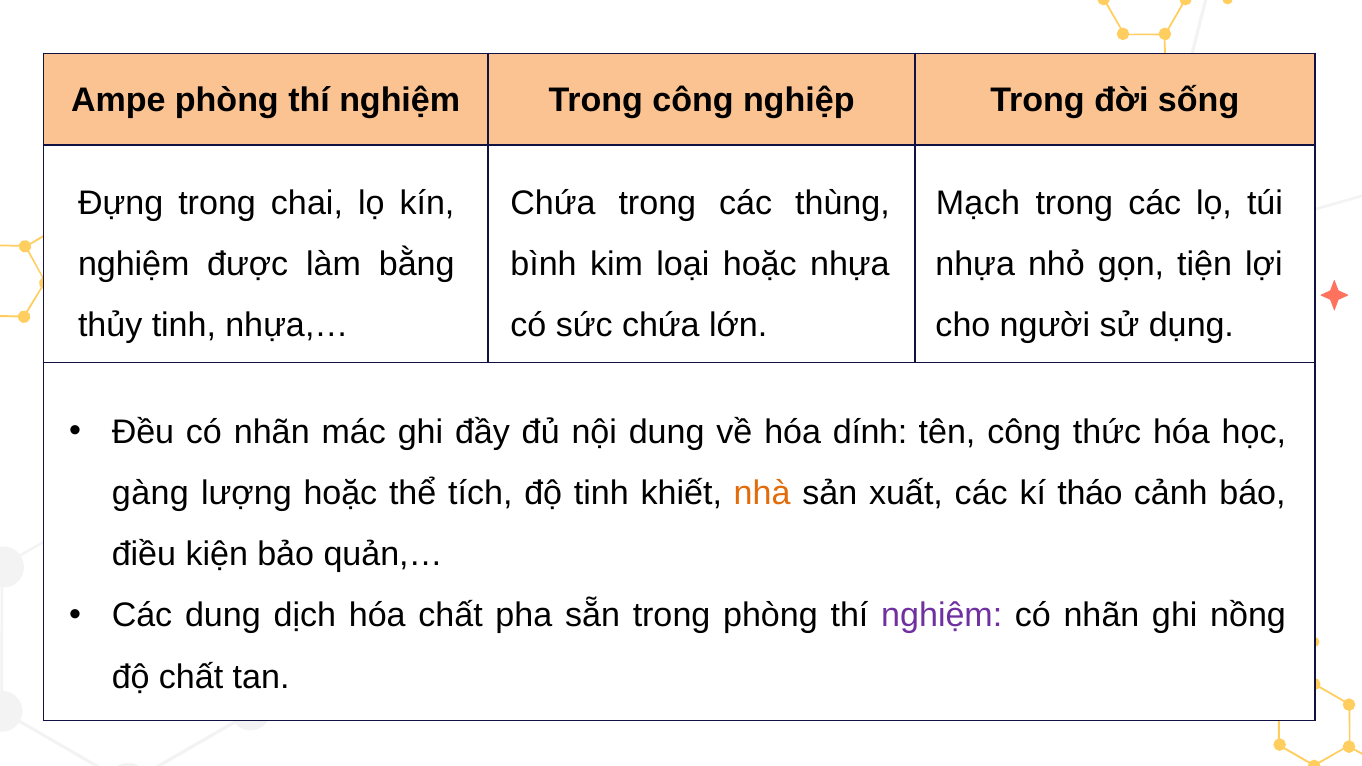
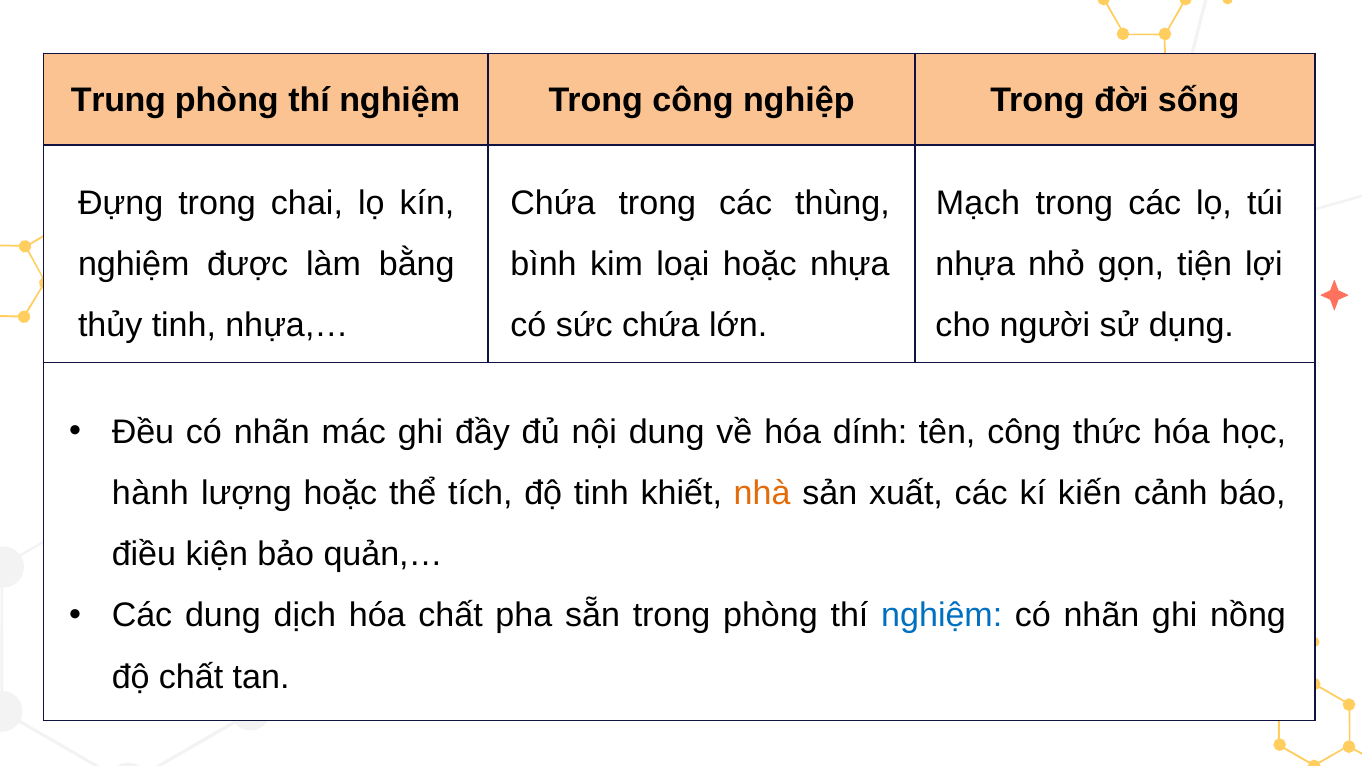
Ampe: Ampe -> Trung
gàng: gàng -> hành
tháo: tháo -> kiến
nghiệm at (942, 616) colour: purple -> blue
